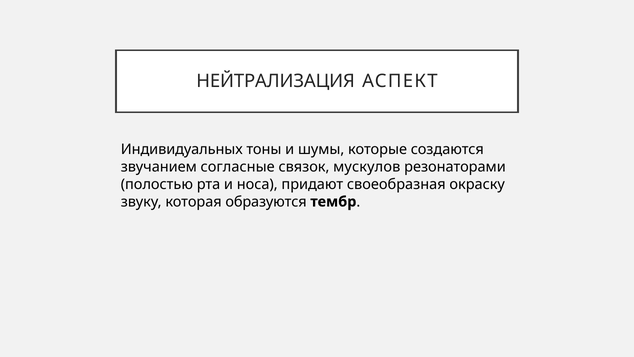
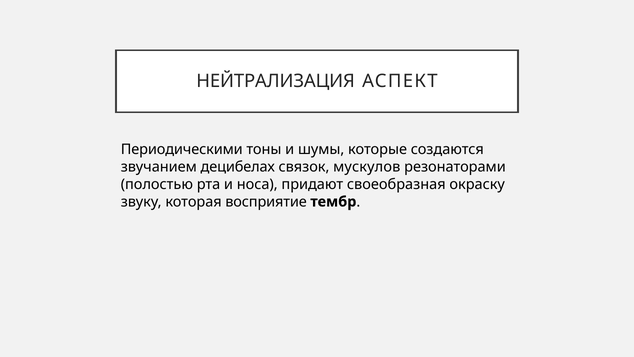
Индивидуальных: Индивидуальных -> Периодическими
согласные: согласные -> децибелах
образуются: образуются -> восприятие
